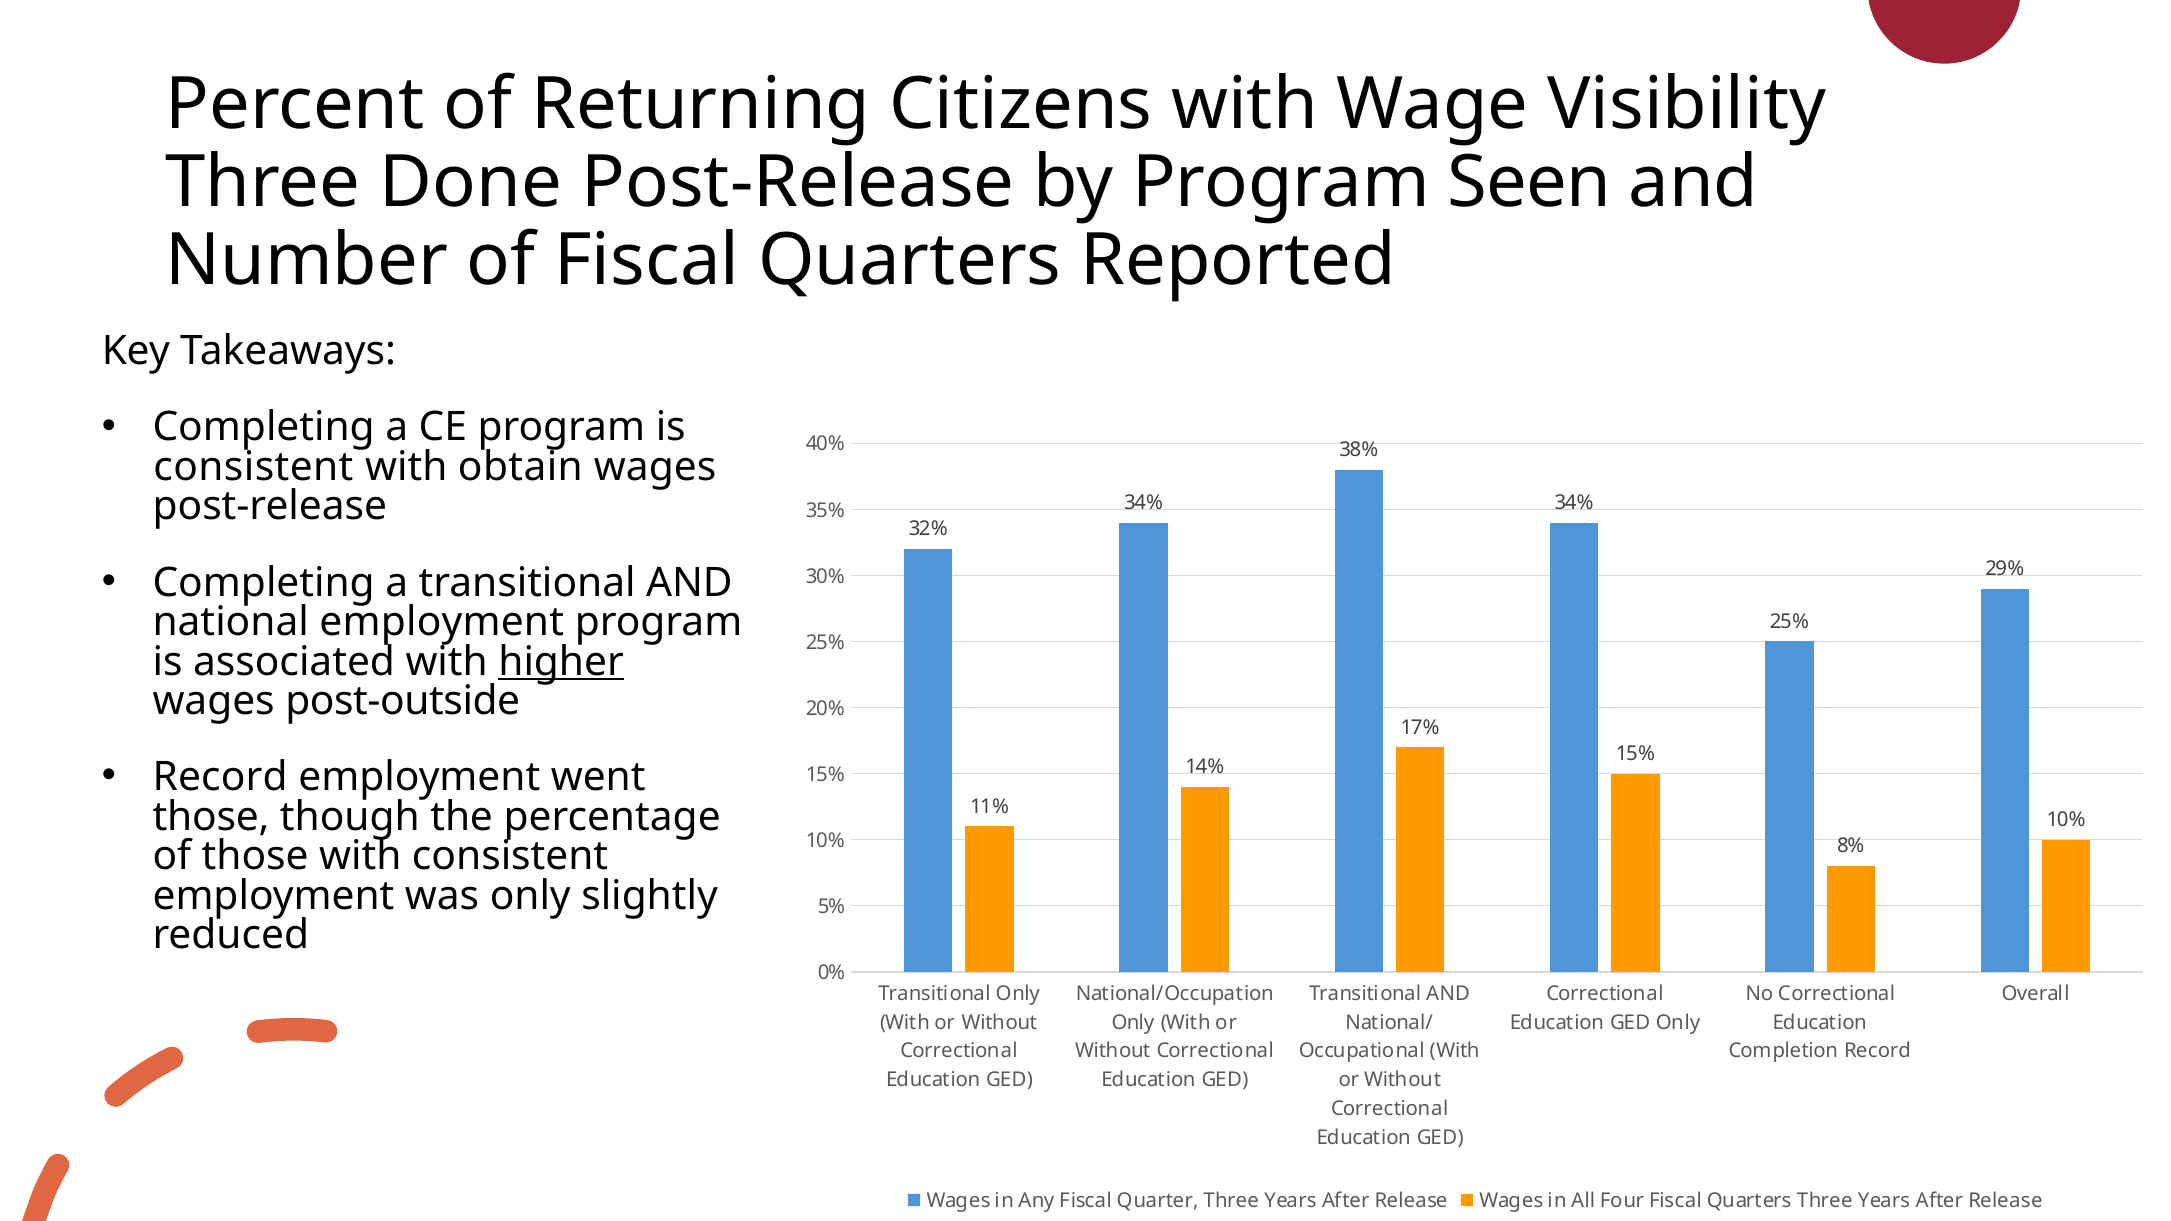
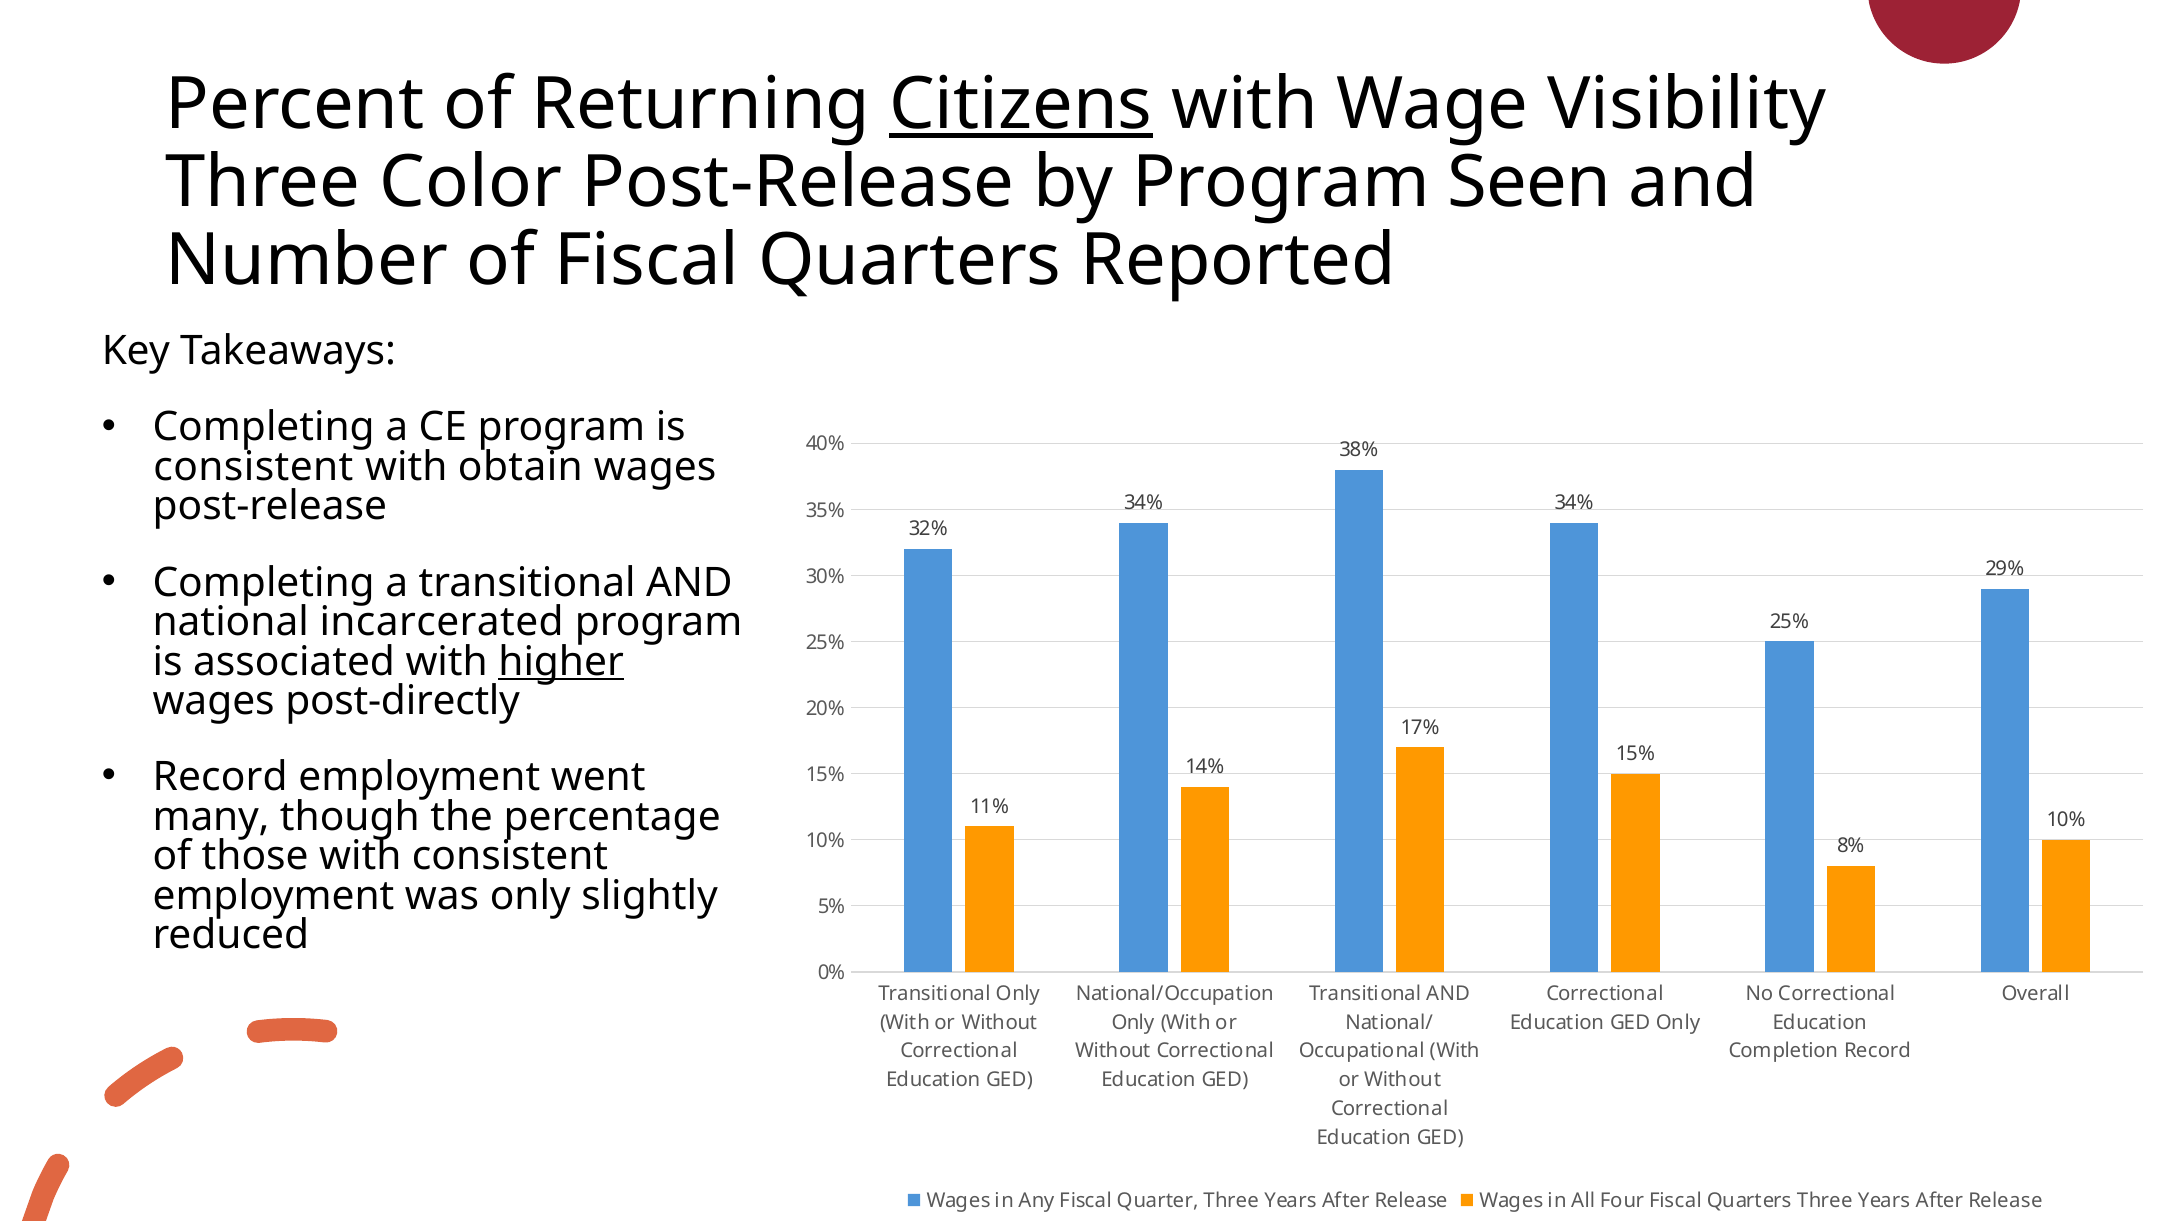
Citizens underline: none -> present
Done: Done -> Color
national employment: employment -> incarcerated
post-outside: post-outside -> post-directly
those at (211, 817): those -> many
